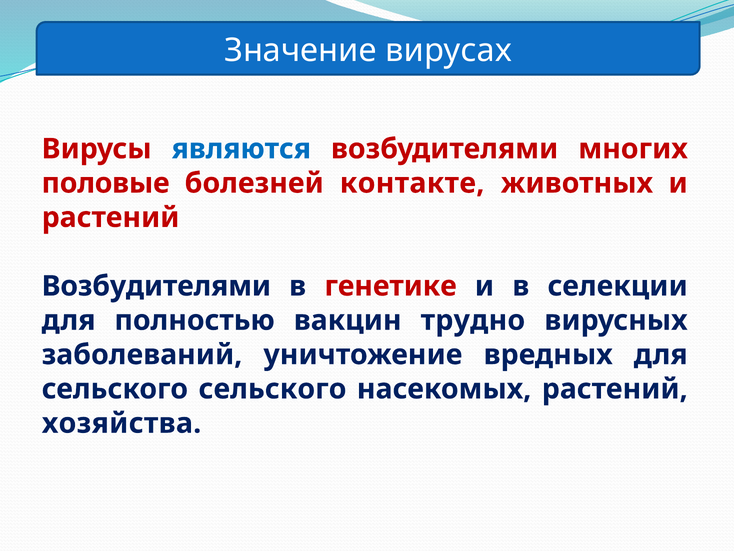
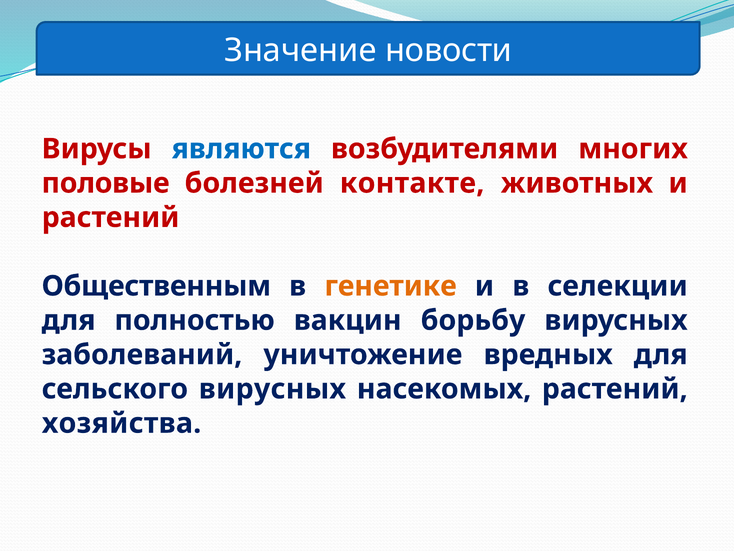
вирусах: вирусах -> новости
Возбудителями at (156, 286): Возбудителями -> Общественным
генетике colour: red -> orange
трудно: трудно -> борьбу
сельского сельского: сельского -> вирусных
